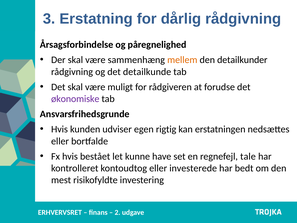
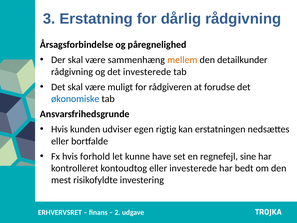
det detailkunde: detailkunde -> investerede
økonomiske colour: purple -> blue
bestået: bestået -> forhold
tale: tale -> sine
